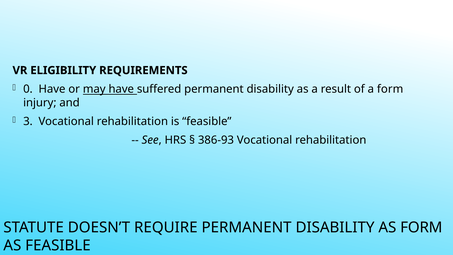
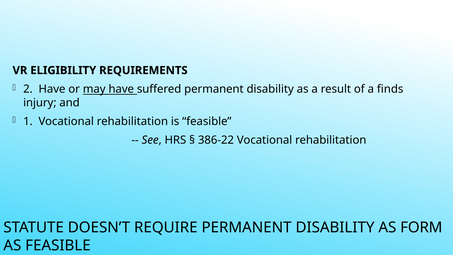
0: 0 -> 2
a form: form -> finds
3: 3 -> 1
386-93: 386-93 -> 386-22
